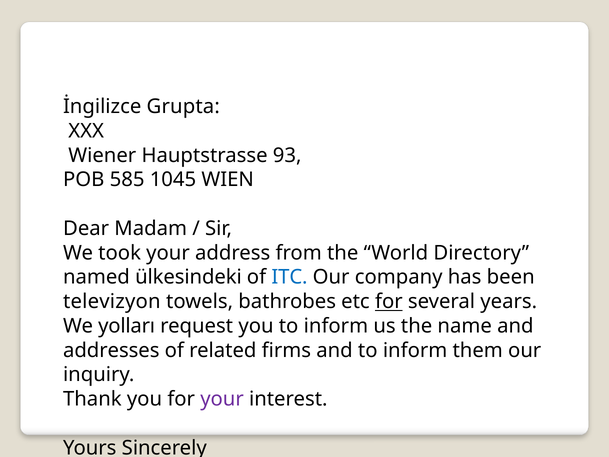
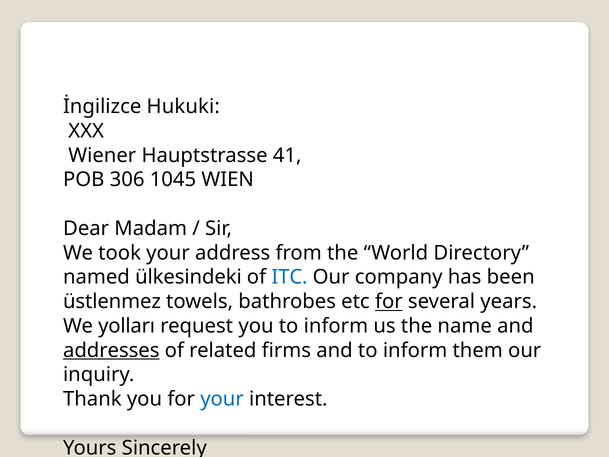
Grupta: Grupta -> Hukuki
93: 93 -> 41
585: 585 -> 306
televizyon: televizyon -> üstlenmez
addresses underline: none -> present
your at (222, 399) colour: purple -> blue
